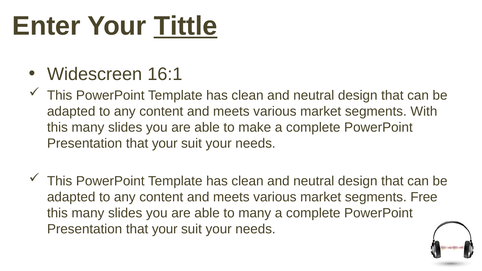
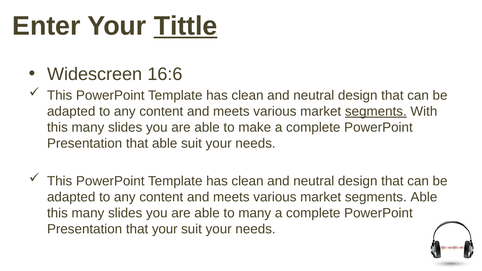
16:1: 16:1 -> 16:6
segments at (376, 111) underline: none -> present
your at (165, 144): your -> able
segments Free: Free -> Able
